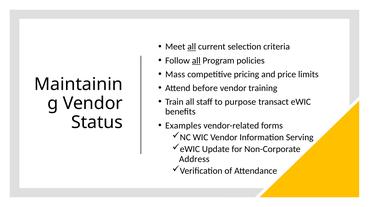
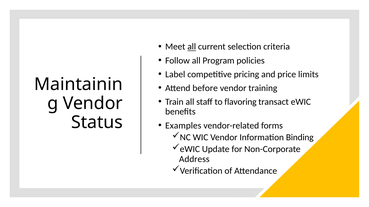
all at (196, 61) underline: present -> none
Mass: Mass -> Label
purpose: purpose -> flavoring
Serving: Serving -> Binding
